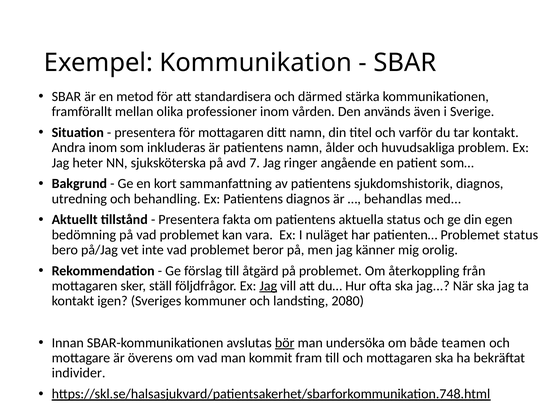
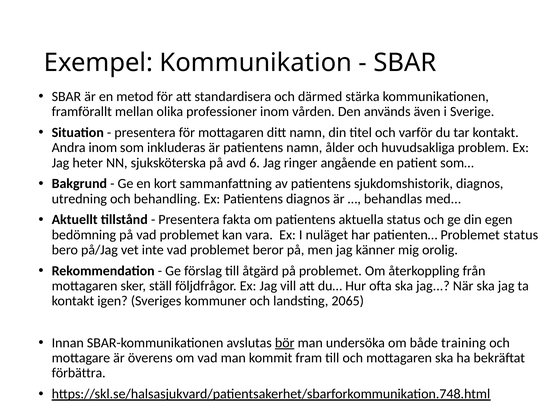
7: 7 -> 6
Jag at (268, 286) underline: present -> none
2080: 2080 -> 2065
teamen: teamen -> training
individer: individer -> förbättra
